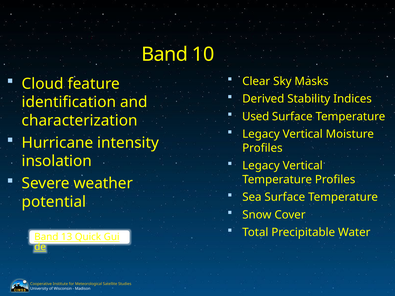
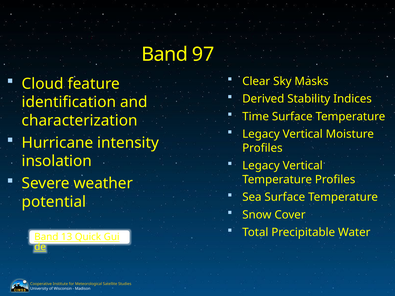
10: 10 -> 97
Used: Used -> Time
